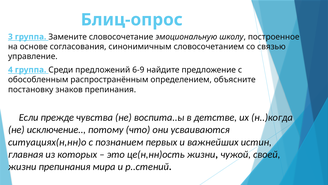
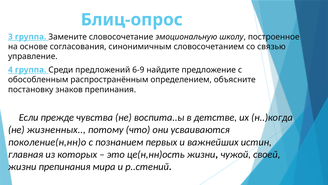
исключение: исключение -> жизненных
ситуациях(н,нн)о: ситуациях(н,нн)о -> поколение(н,нн)о
